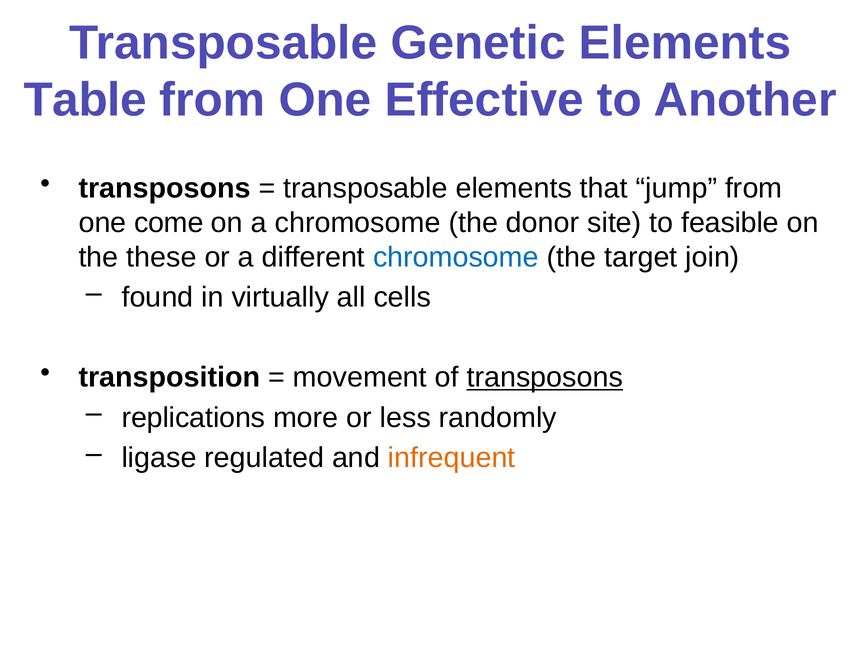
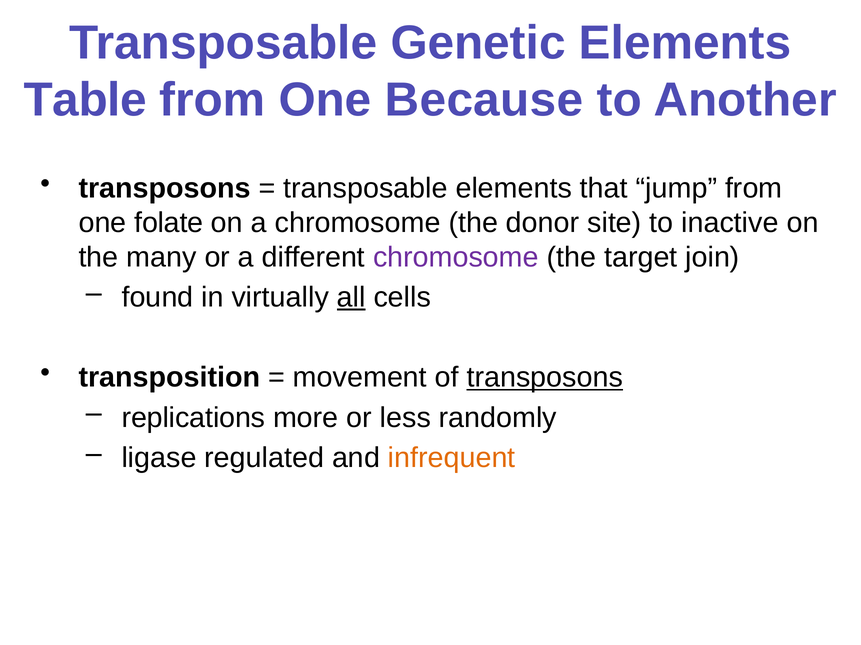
Effective: Effective -> Because
come: come -> folate
feasible: feasible -> inactive
these: these -> many
chromosome at (456, 257) colour: blue -> purple
all underline: none -> present
